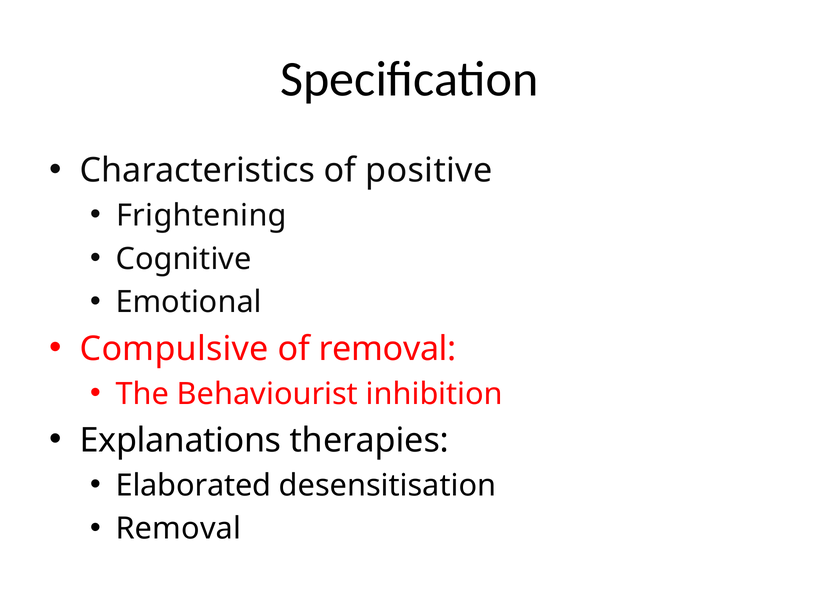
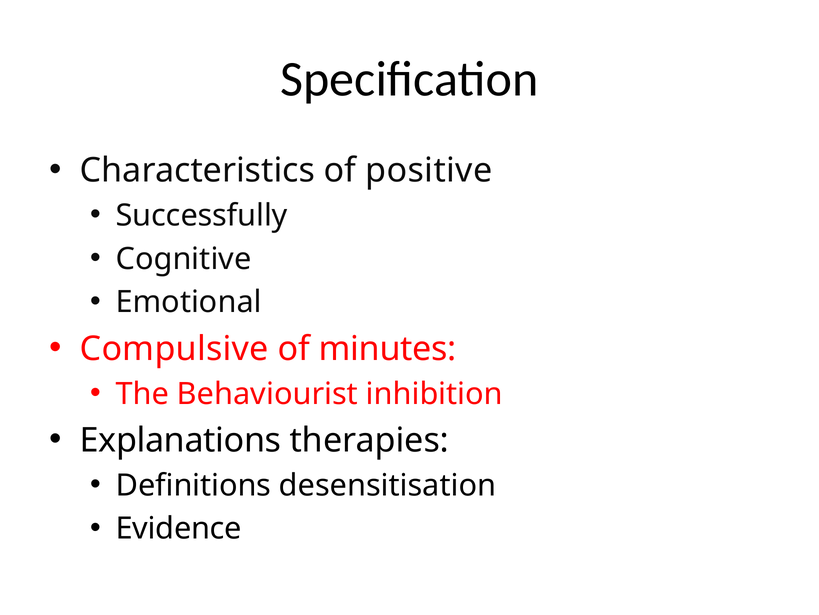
Frightening: Frightening -> Successfully
of removal: removal -> minutes
Elaborated: Elaborated -> Definitions
Removal at (178, 528): Removal -> Evidence
